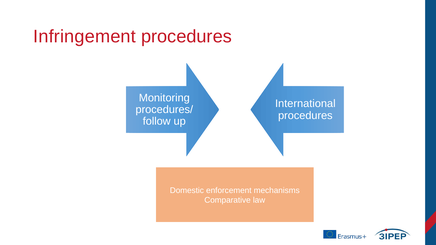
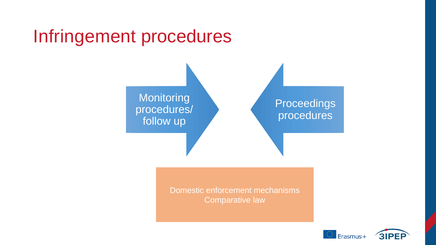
International: International -> Proceedings
